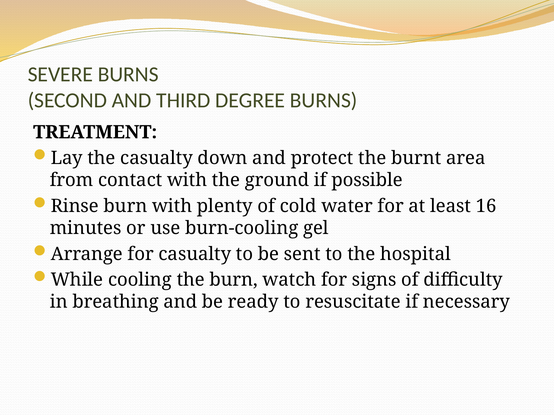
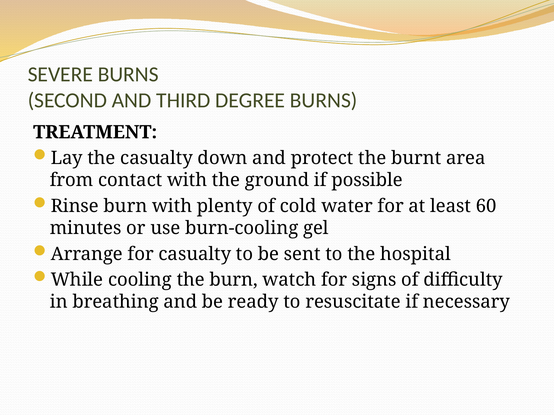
16: 16 -> 60
